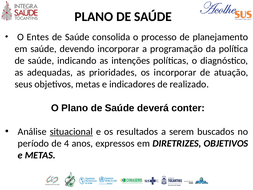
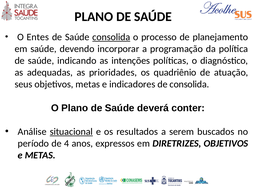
consolida at (111, 37) underline: none -> present
os incorporar: incorporar -> quadriênio
de realizado: realizado -> consolida
